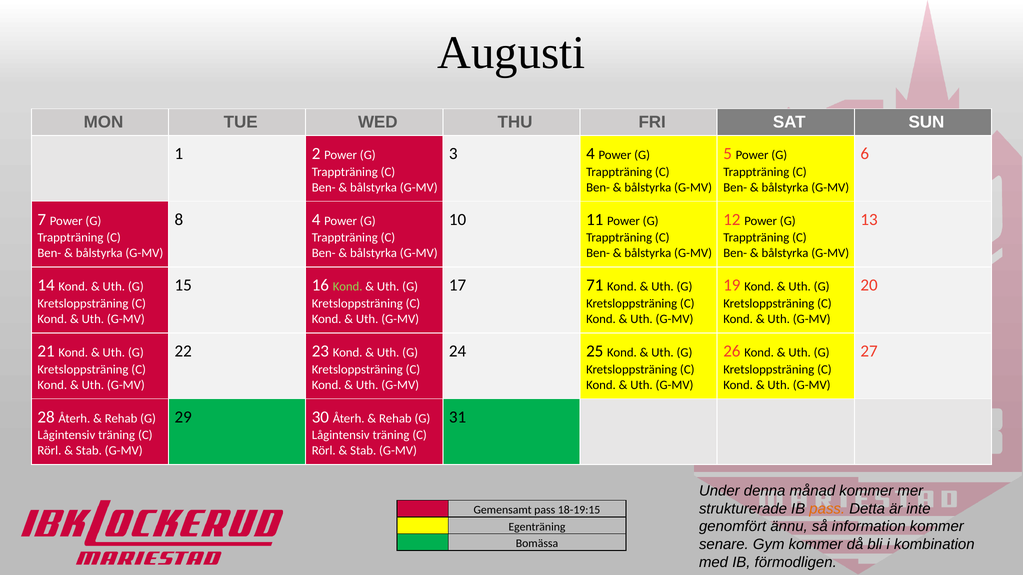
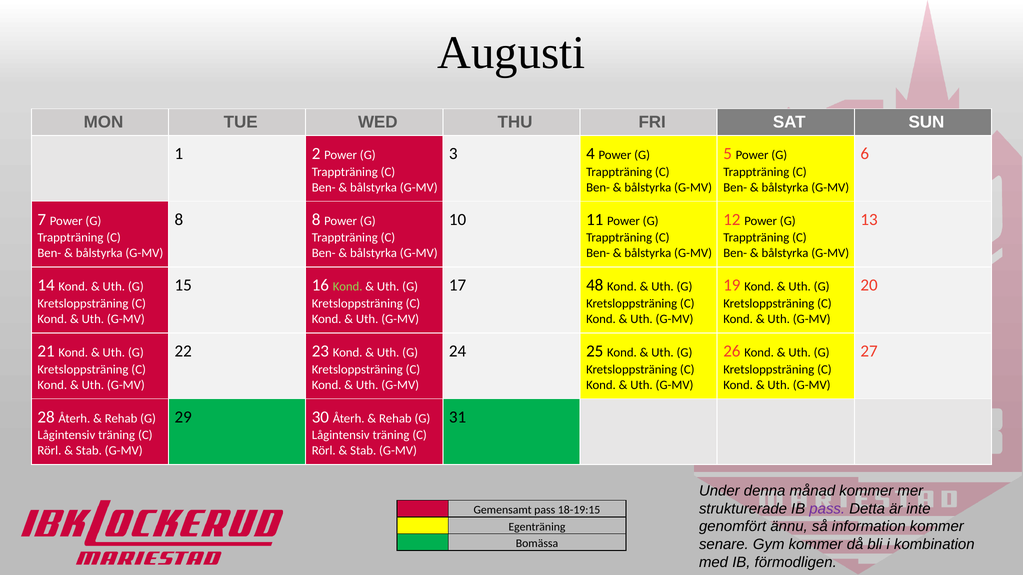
8 4: 4 -> 8
71: 71 -> 48
pass at (827, 509) colour: orange -> purple
